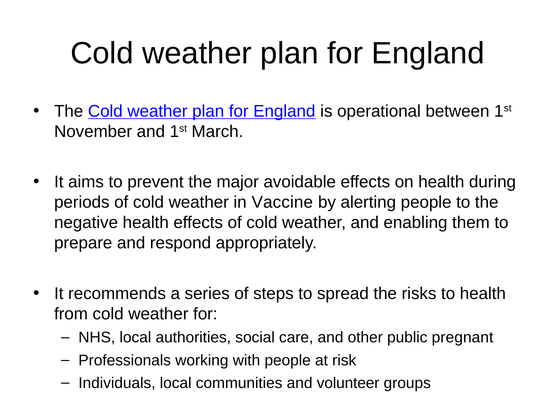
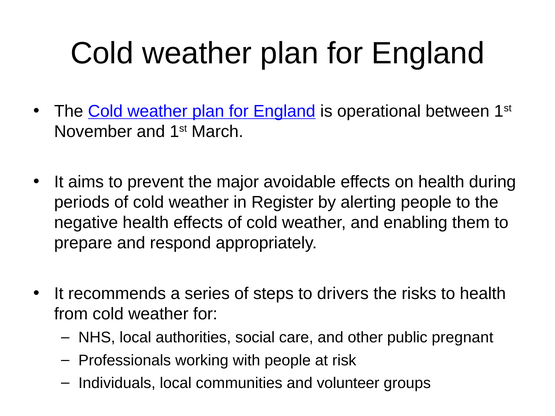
Vaccine: Vaccine -> Register
spread: spread -> drivers
